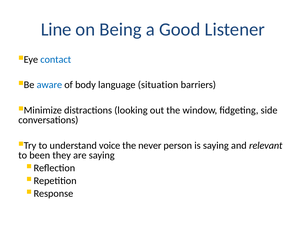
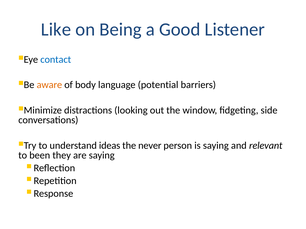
Line: Line -> Like
aware colour: blue -> orange
situation: situation -> potential
voice: voice -> ideas
